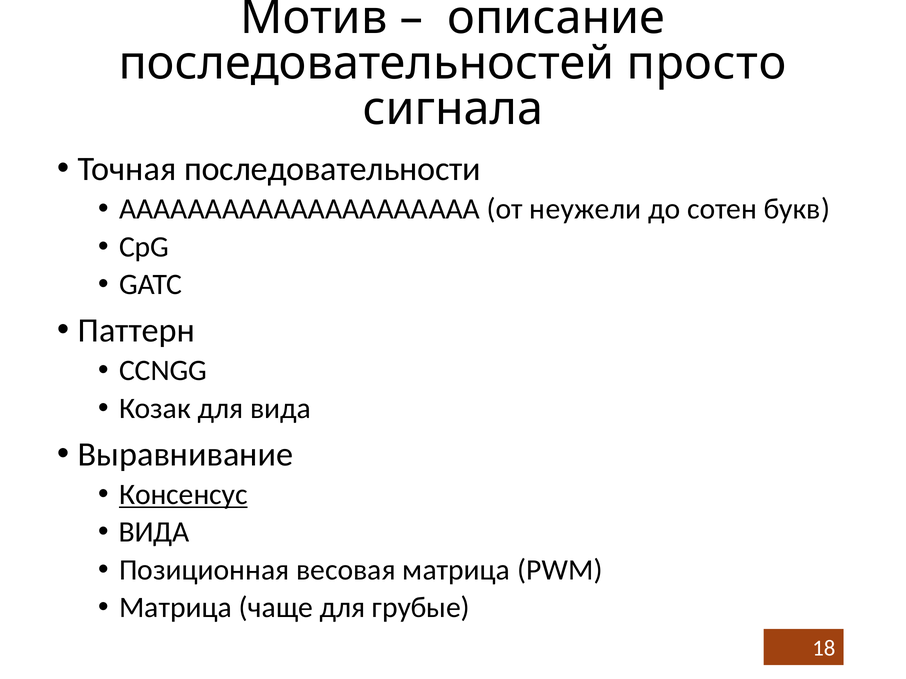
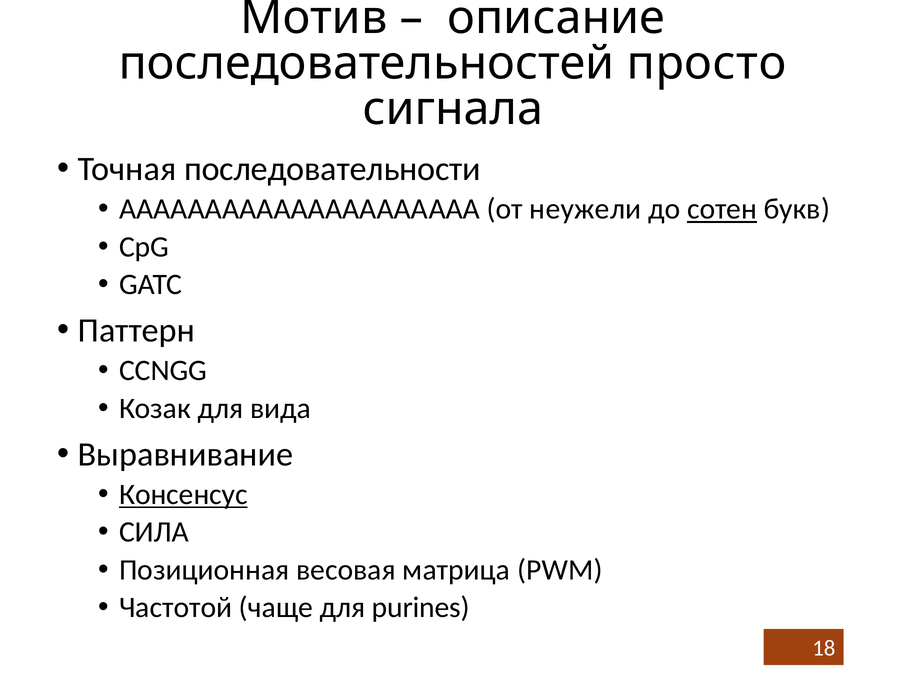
сотен underline: none -> present
ВИДА at (154, 532): ВИДА -> СИЛА
Матрица at (176, 608): Матрица -> Частотой
грубые: грубые -> purines
